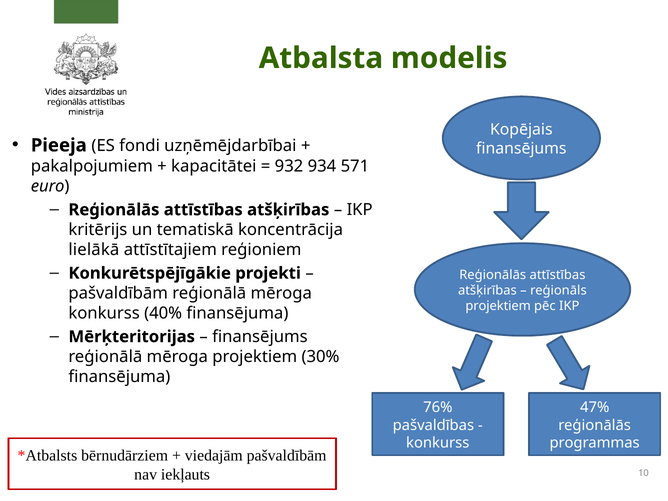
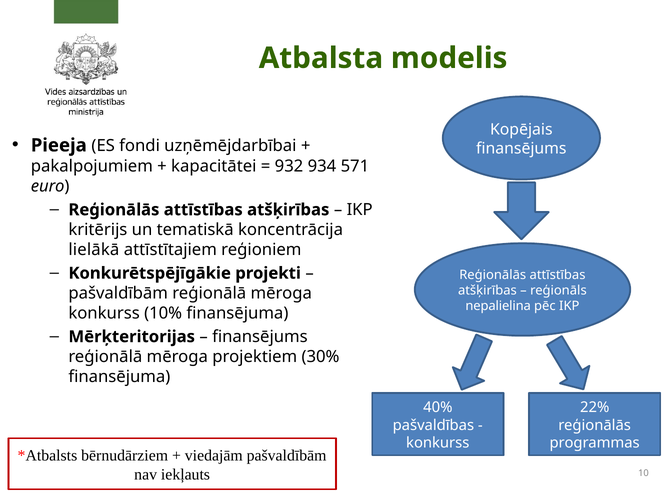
projektiem at (498, 306): projektiem -> nepalielina
40%: 40% -> 10%
76%: 76% -> 40%
47%: 47% -> 22%
